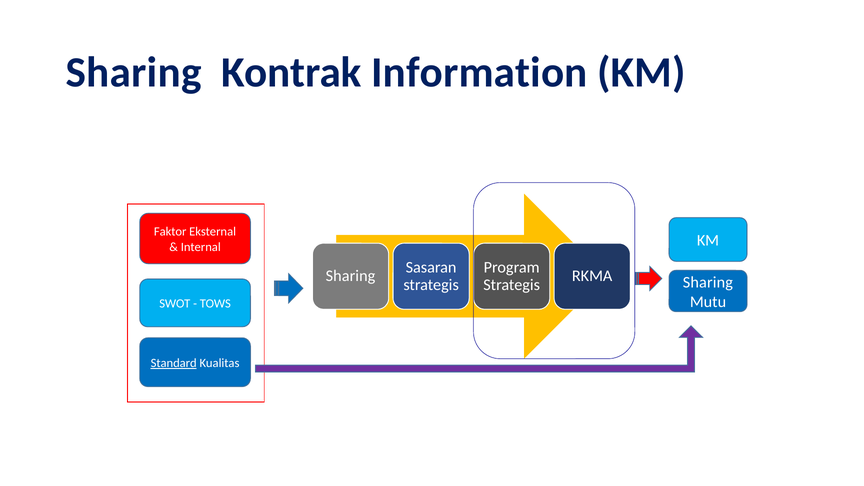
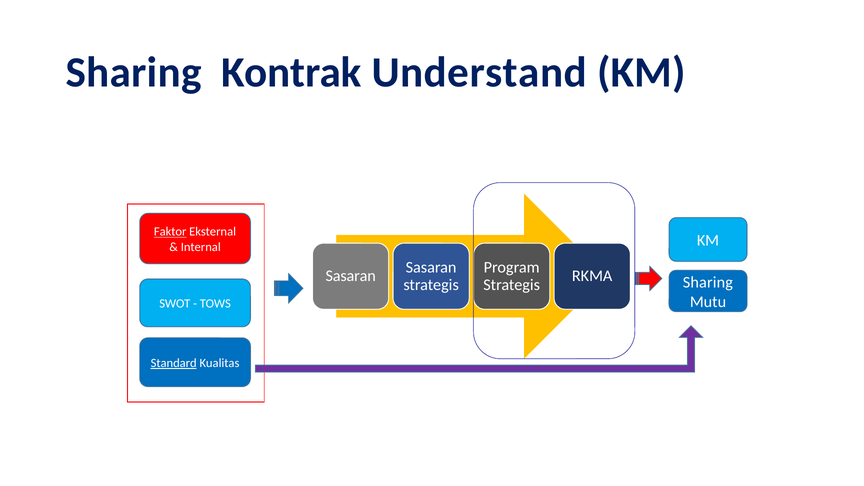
Information: Information -> Understand
Faktor underline: none -> present
Sharing at (351, 276): Sharing -> Sasaran
